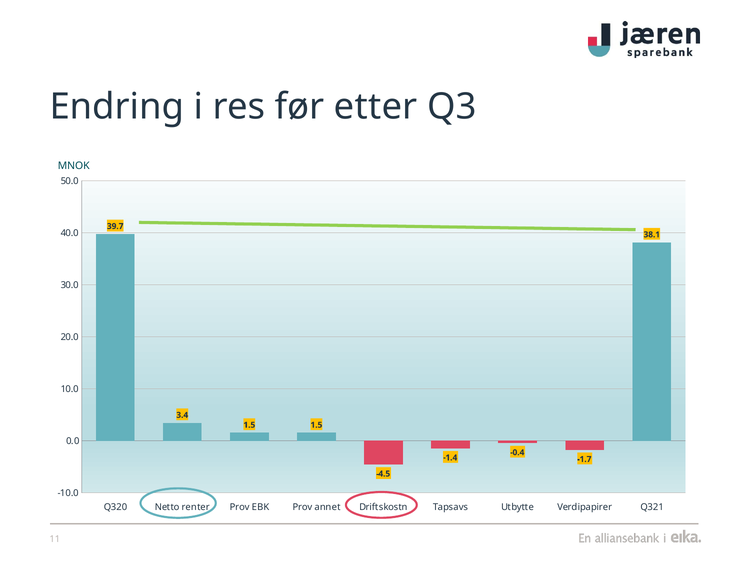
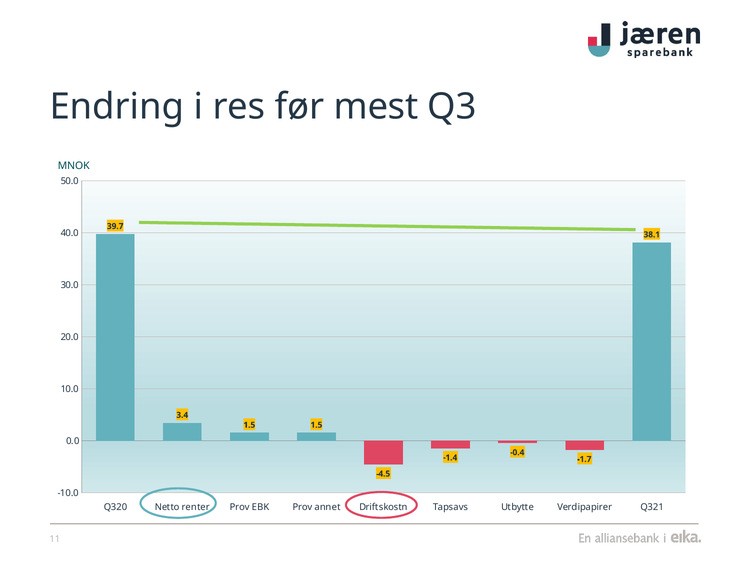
etter: etter -> mest
